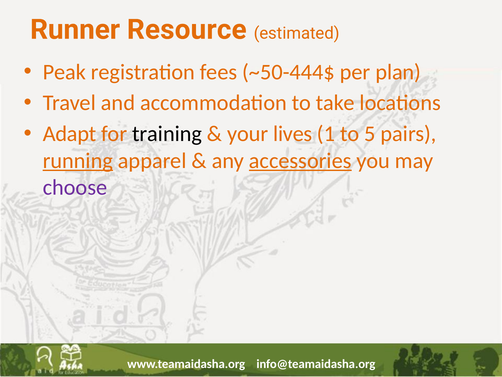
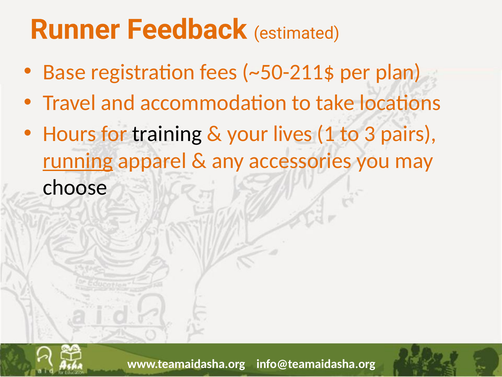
Resource: Resource -> Feedback
Peak: Peak -> Base
~50-444$: ~50-444$ -> ~50-211$
Adapt: Adapt -> Hours
5: 5 -> 3
accessories underline: present -> none
choose colour: purple -> black
